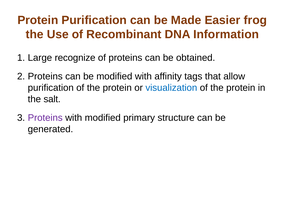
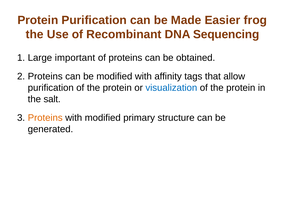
Information: Information -> Sequencing
recognize: recognize -> important
Proteins at (45, 118) colour: purple -> orange
